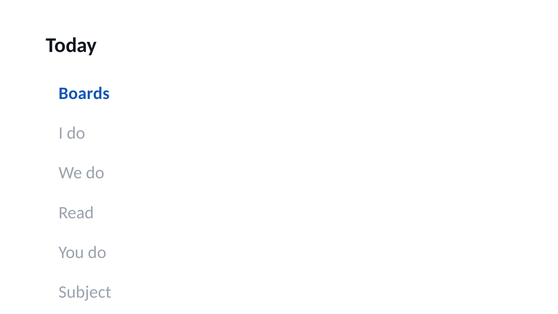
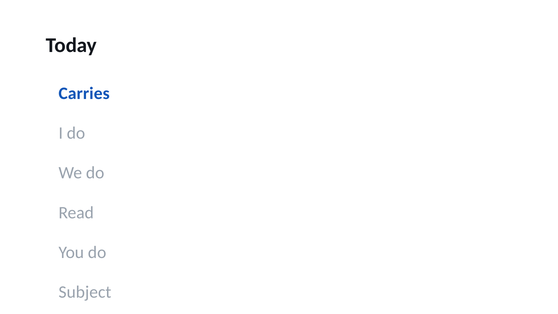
Boards: Boards -> Carries
